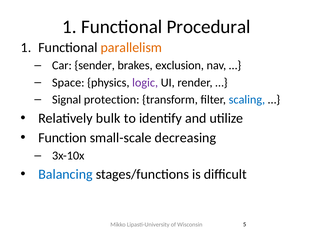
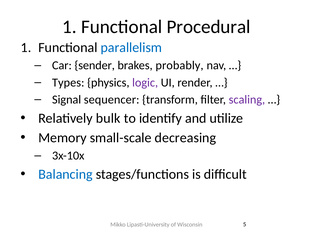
parallelism colour: orange -> blue
exclusion: exclusion -> probably
Space: Space -> Types
protection: protection -> sequencer
scaling colour: blue -> purple
Function: Function -> Memory
